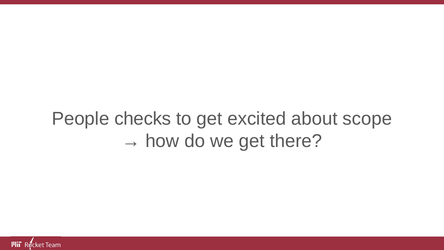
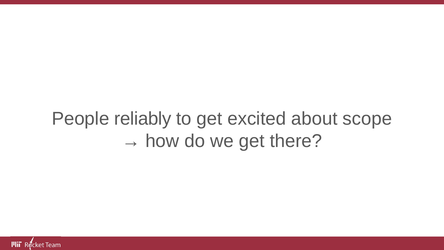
checks: checks -> reliably
